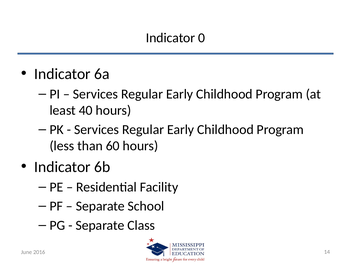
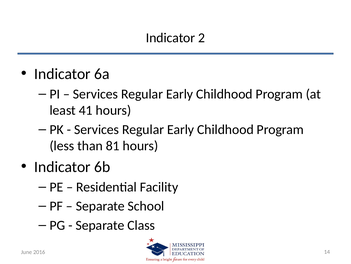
0: 0 -> 2
40: 40 -> 41
60: 60 -> 81
